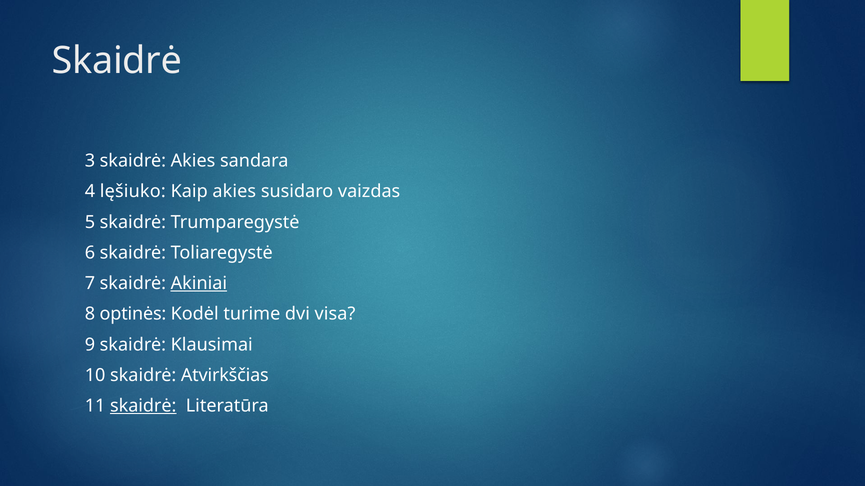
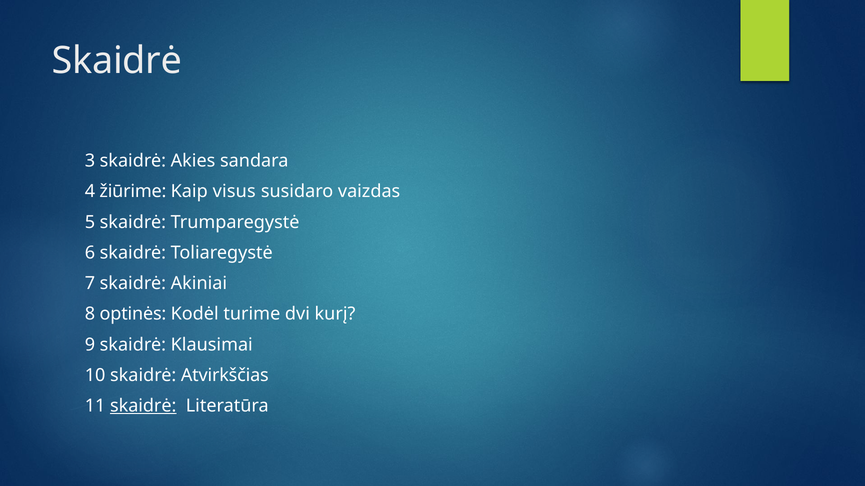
lęšiuko: lęšiuko -> žiūrime
Kaip akies: akies -> visus
Akiniai underline: present -> none
visa: visa -> kurį
